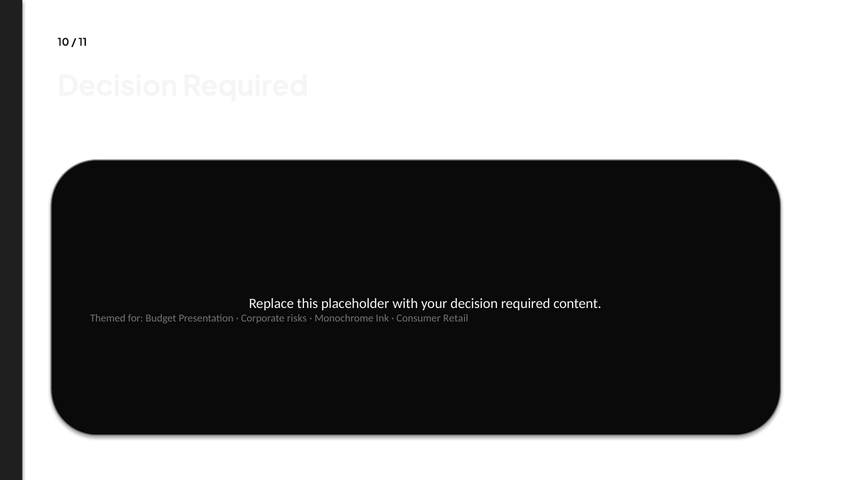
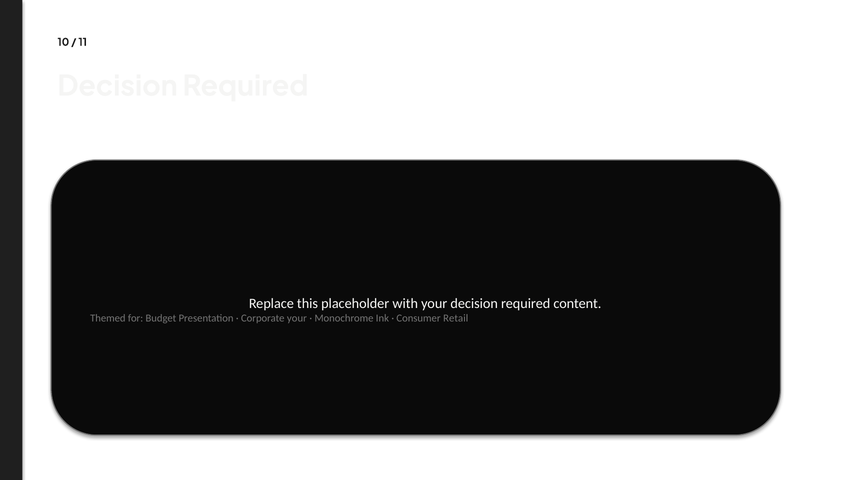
Corporate risks: risks -> your
